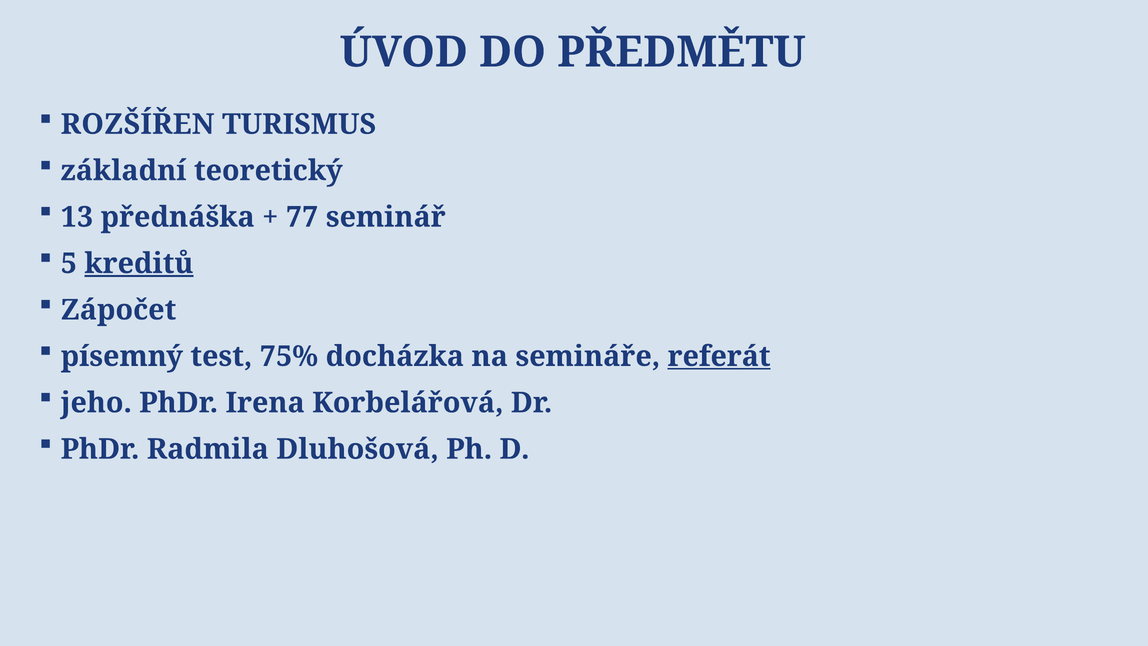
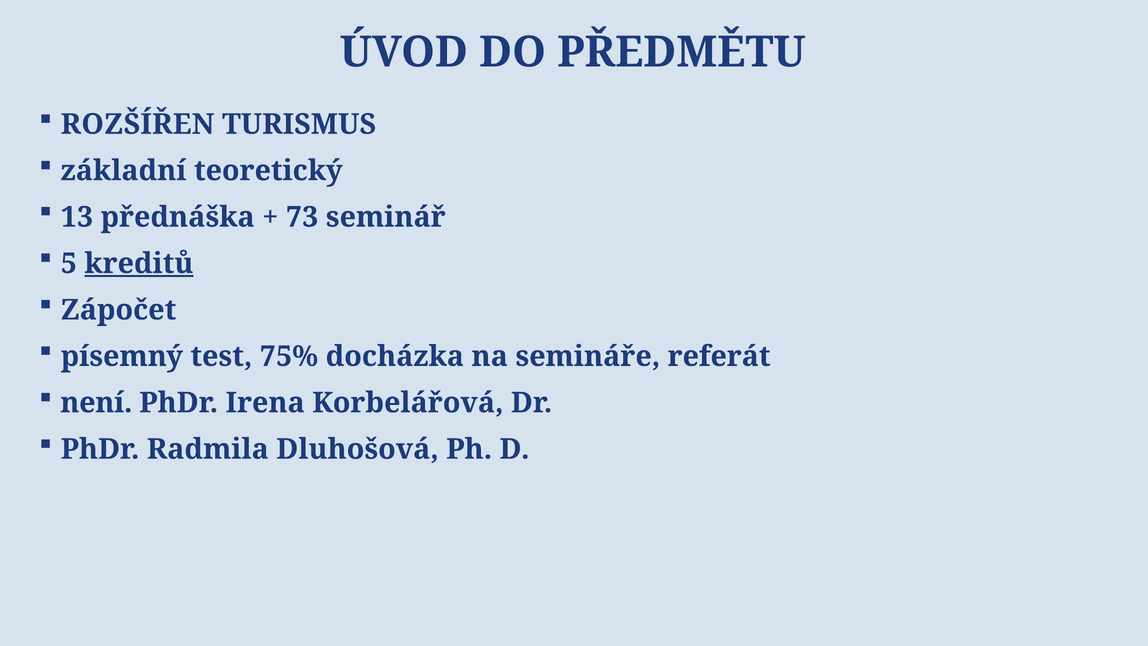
77: 77 -> 73
referát underline: present -> none
jeho: jeho -> není
